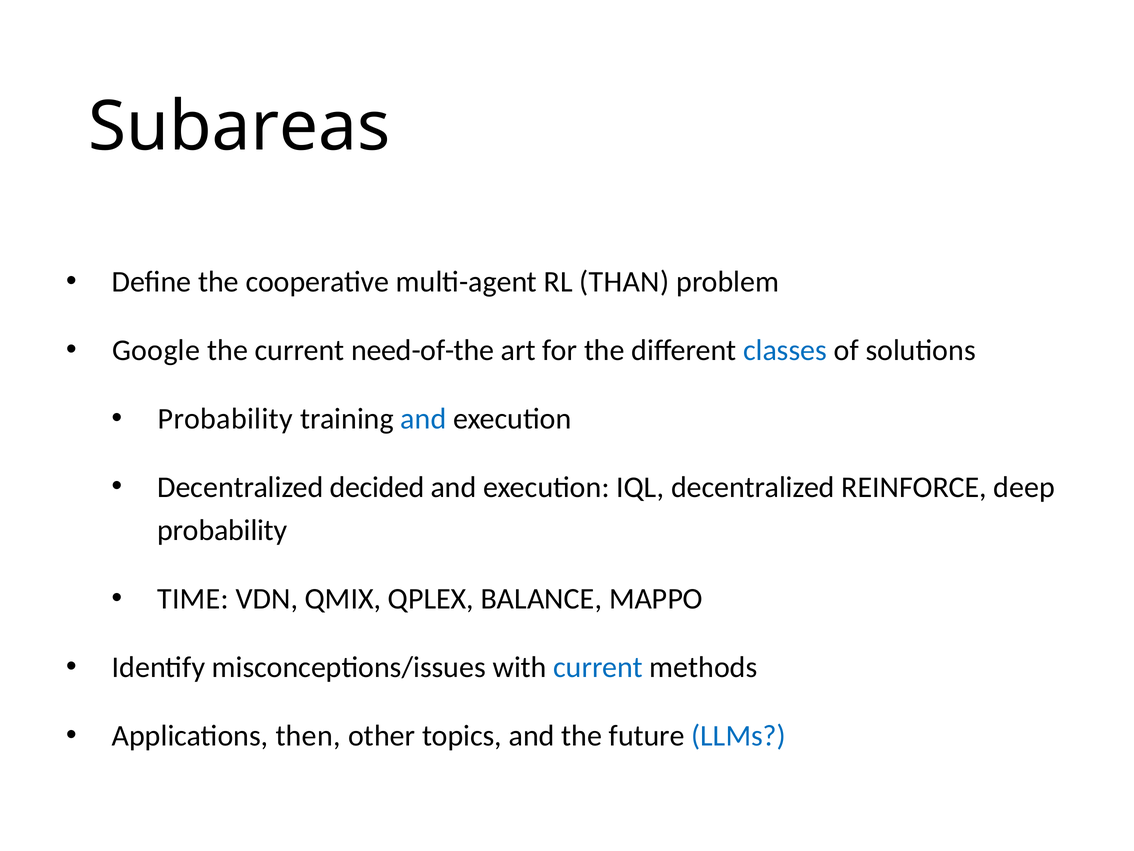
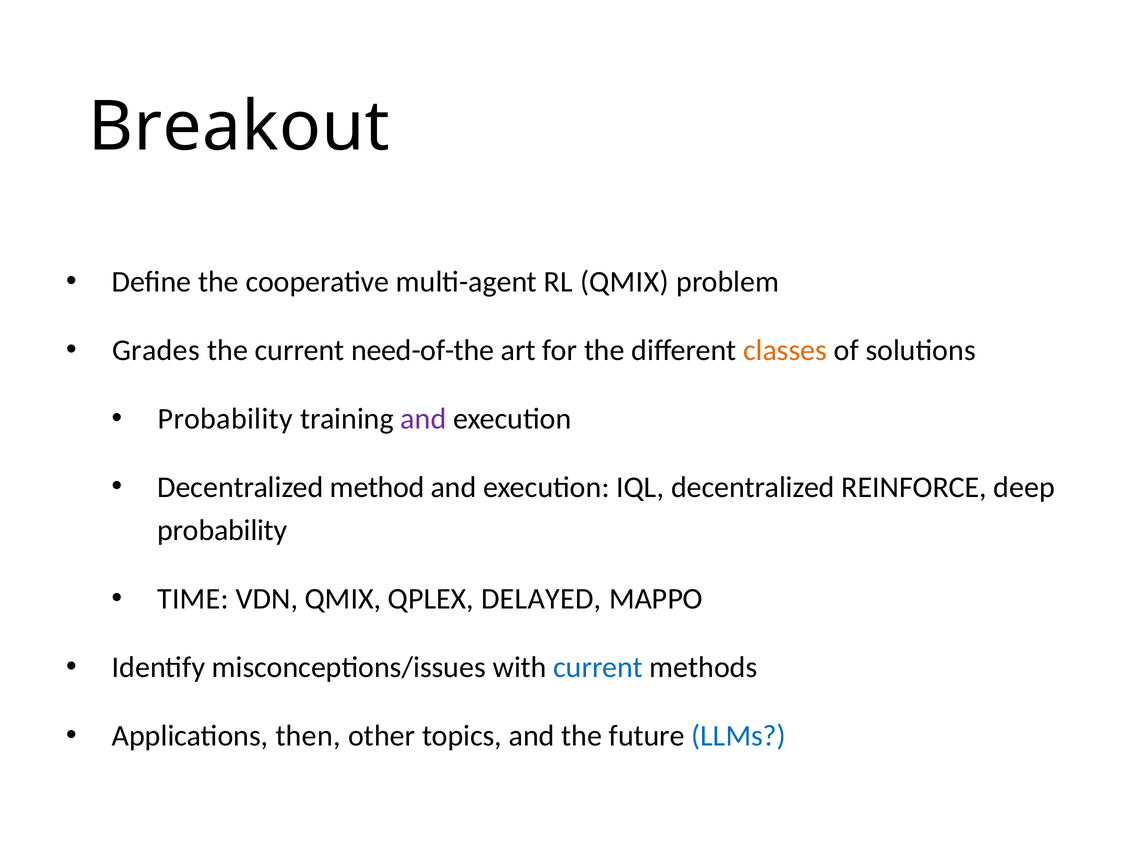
Subareas: Subareas -> Breakout
RL THAN: THAN -> QMIX
Google: Google -> Grades
classes colour: blue -> orange
and at (423, 419) colour: blue -> purple
decided: decided -> method
BALANCE: BALANCE -> DELAYED
